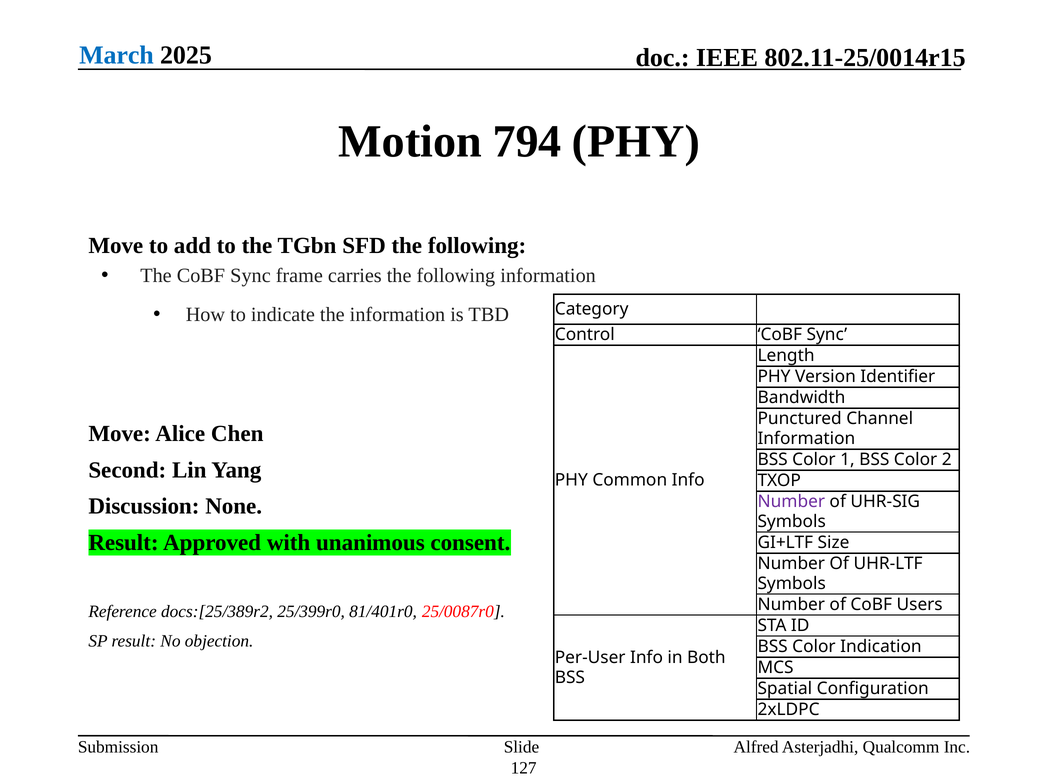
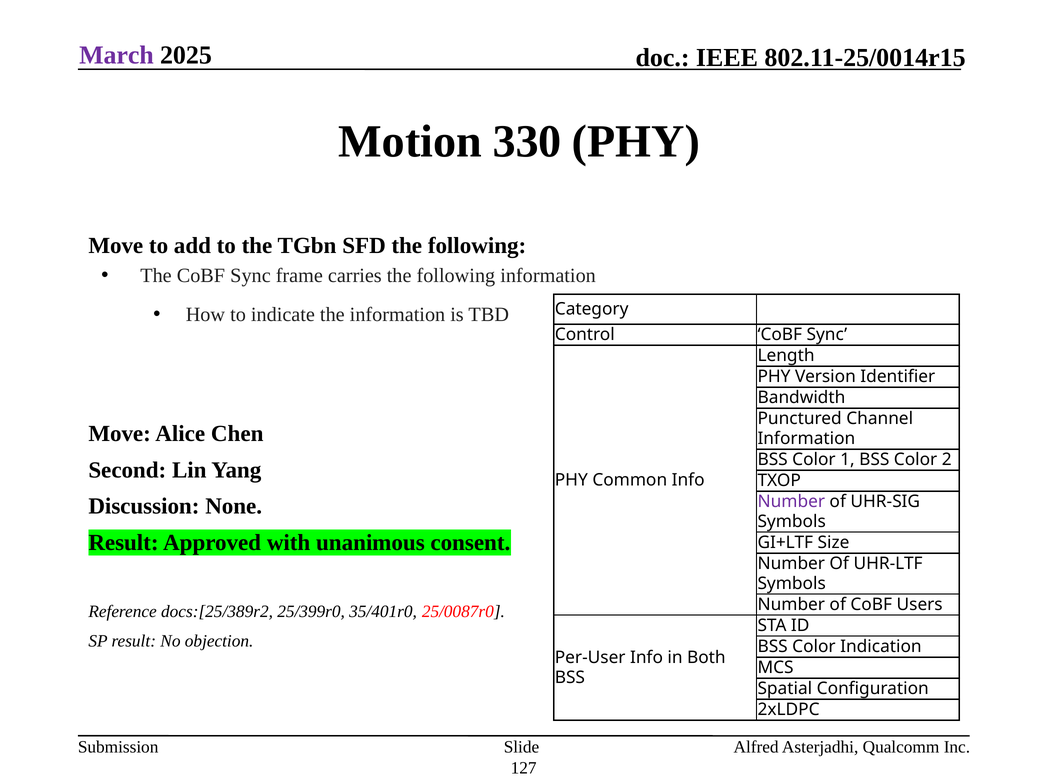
March colour: blue -> purple
794: 794 -> 330
81/401r0: 81/401r0 -> 35/401r0
